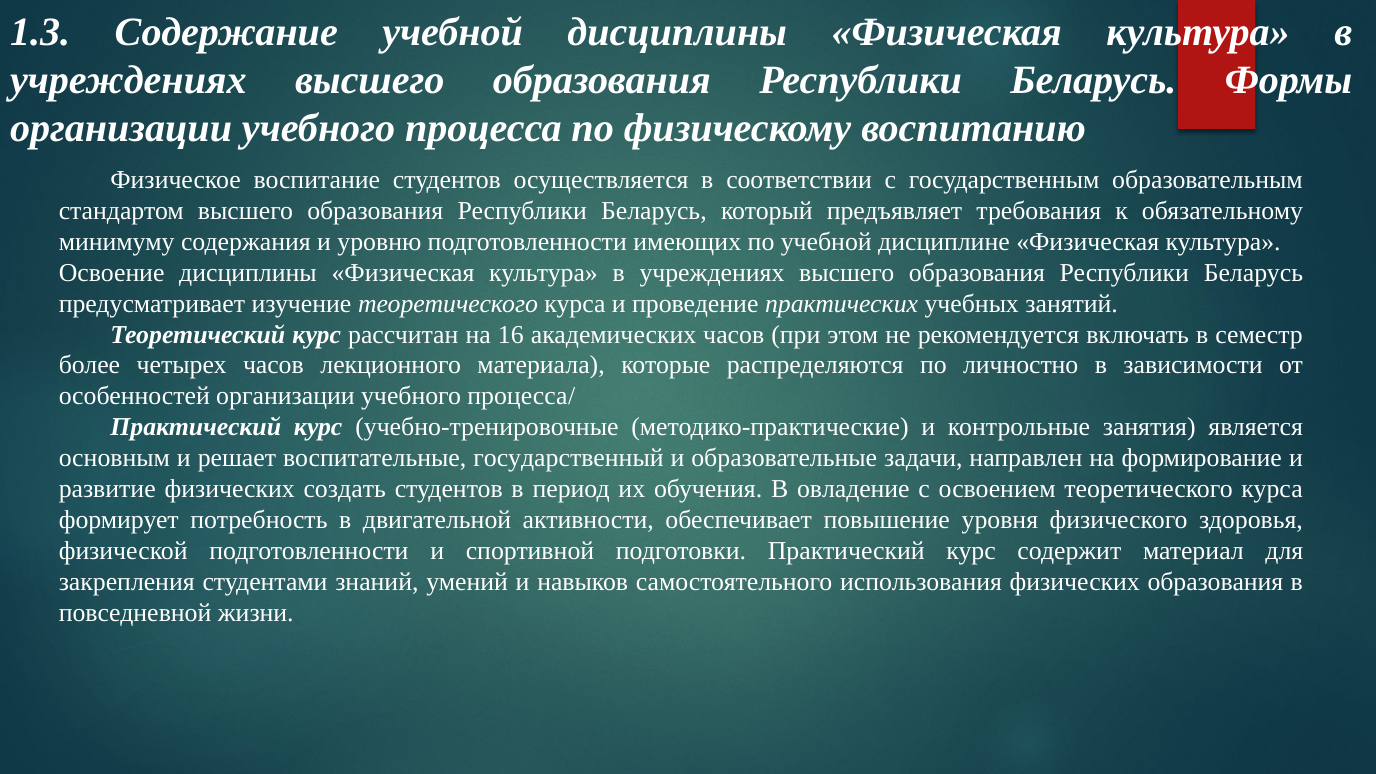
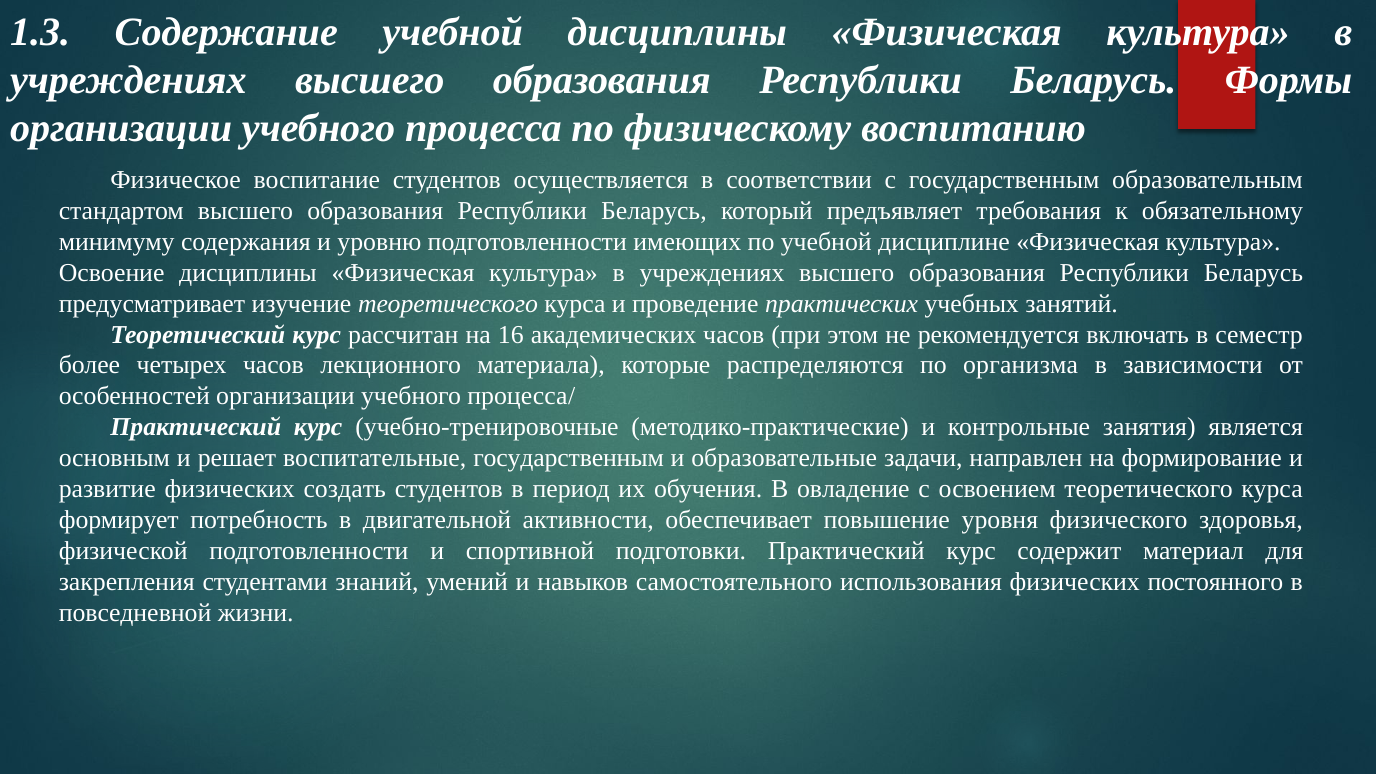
личностно: личностно -> организма
воспитательные государственный: государственный -> государственным
физических образования: образования -> постоянного
